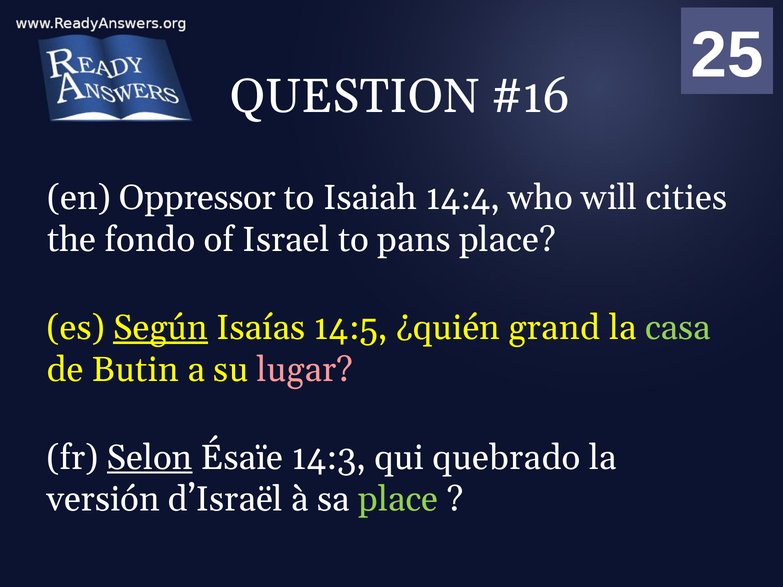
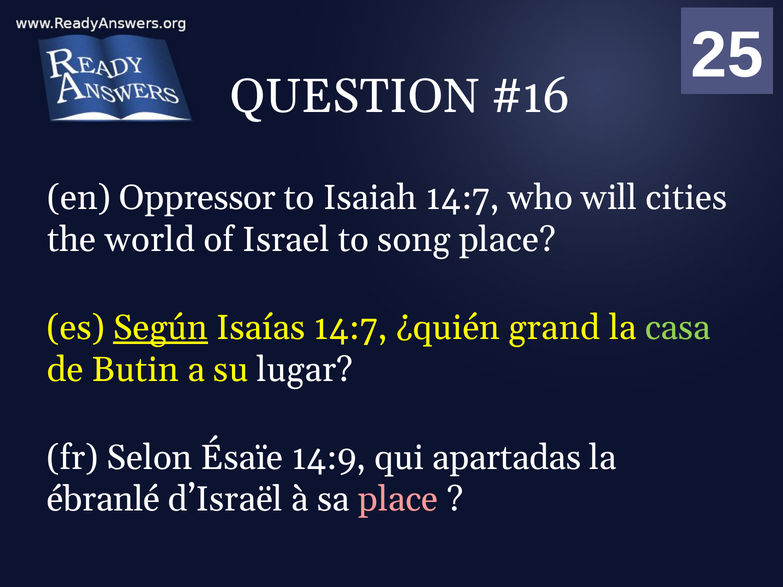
Isaiah 14:4: 14:4 -> 14:7
fondo: fondo -> world
pans: pans -> song
Isaías 14:5: 14:5 -> 14:7
lugar colour: pink -> white
Selon underline: present -> none
14:3: 14:3 -> 14:9
quebrado: quebrado -> apartadas
versión: versión -> ébranlé
place at (398, 500) colour: light green -> pink
